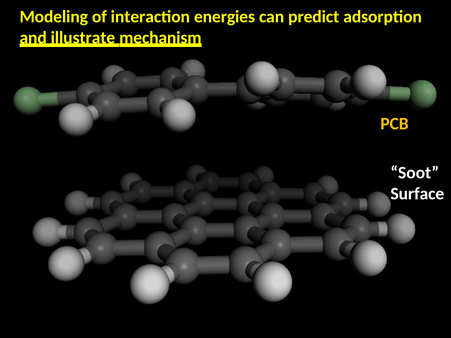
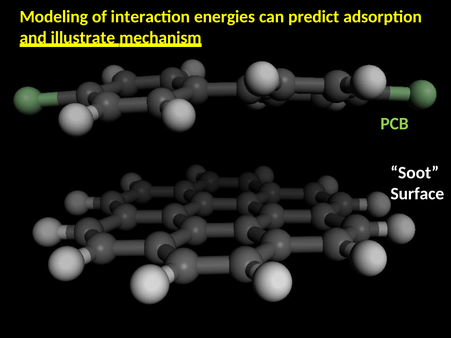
PCB colour: yellow -> light green
